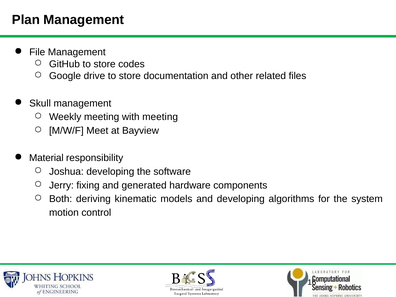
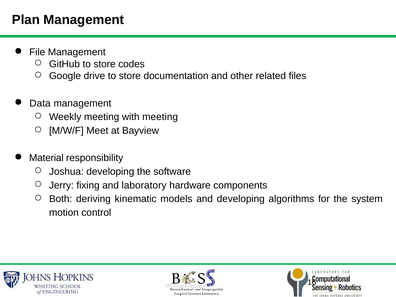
Skull: Skull -> Data
generated: generated -> laboratory
